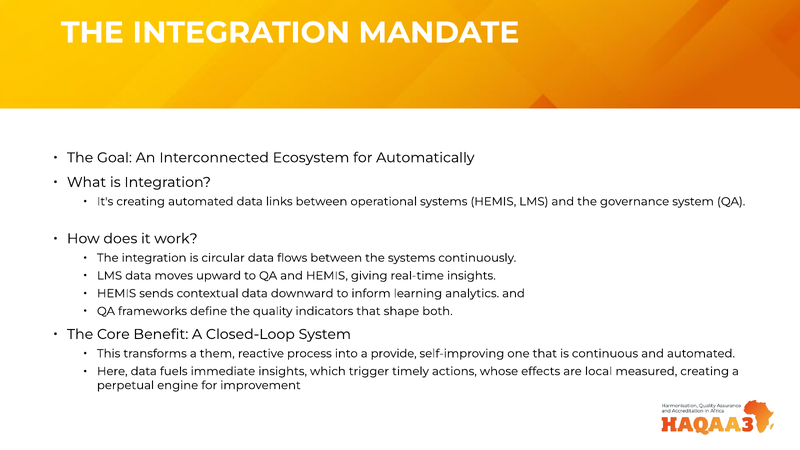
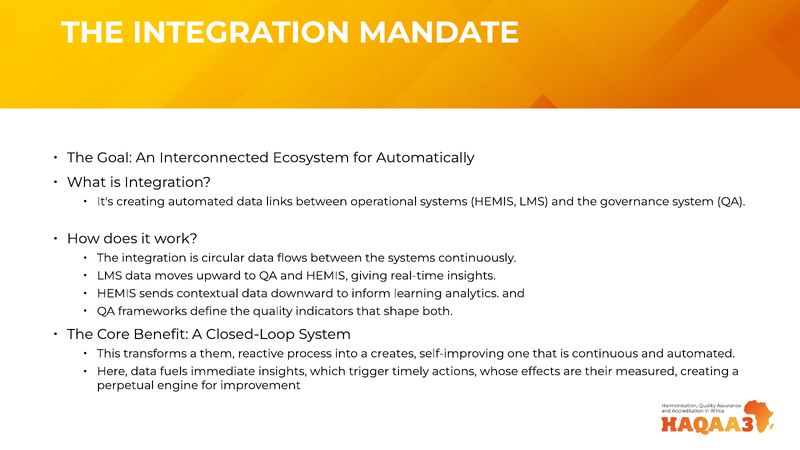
provide: provide -> creates
local: local -> their
